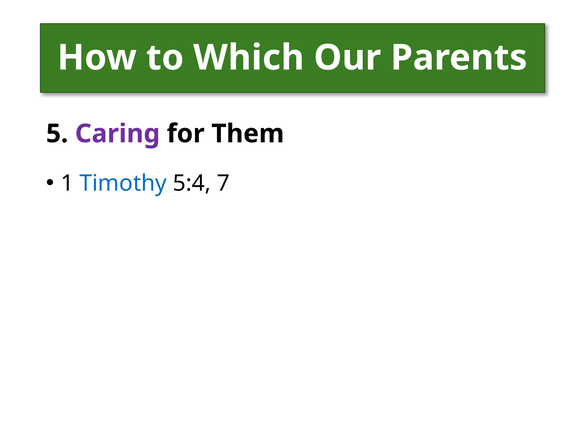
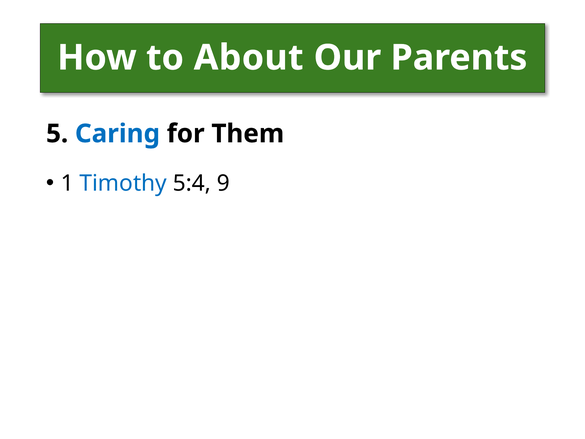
Which: Which -> About
Caring colour: purple -> blue
7: 7 -> 9
